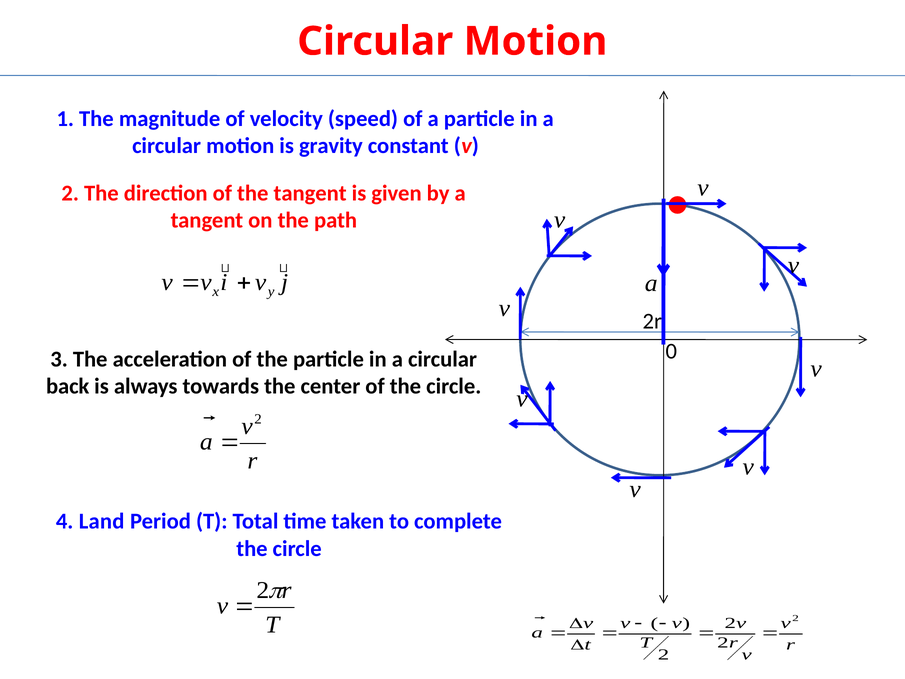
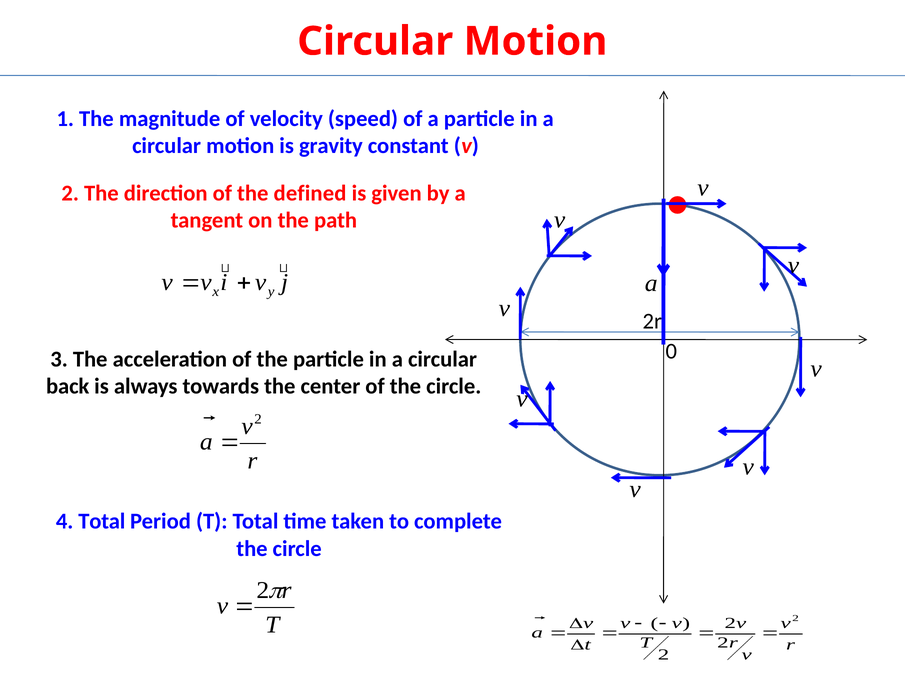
the tangent: tangent -> defined
4 Land: Land -> Total
